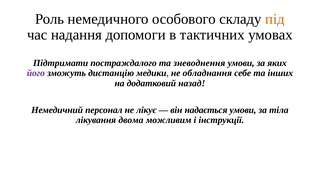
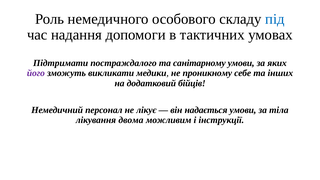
під colour: orange -> blue
зневоднення: зневоднення -> санітарному
дистанцію: дистанцію -> викликати
обладнання: обладнання -> проникному
назад: назад -> бійців
